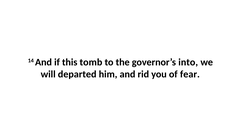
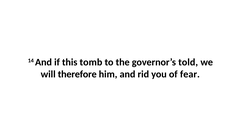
into: into -> told
departed: departed -> therefore
